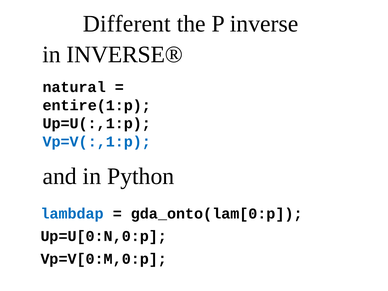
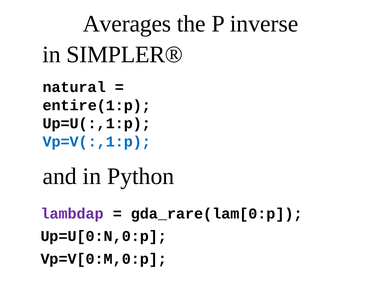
Different: Different -> Averages
INVERSE®: INVERSE® -> SIMPLER®
lambdap colour: blue -> purple
gda_onto(lam[0:p: gda_onto(lam[0:p -> gda_rare(lam[0:p
